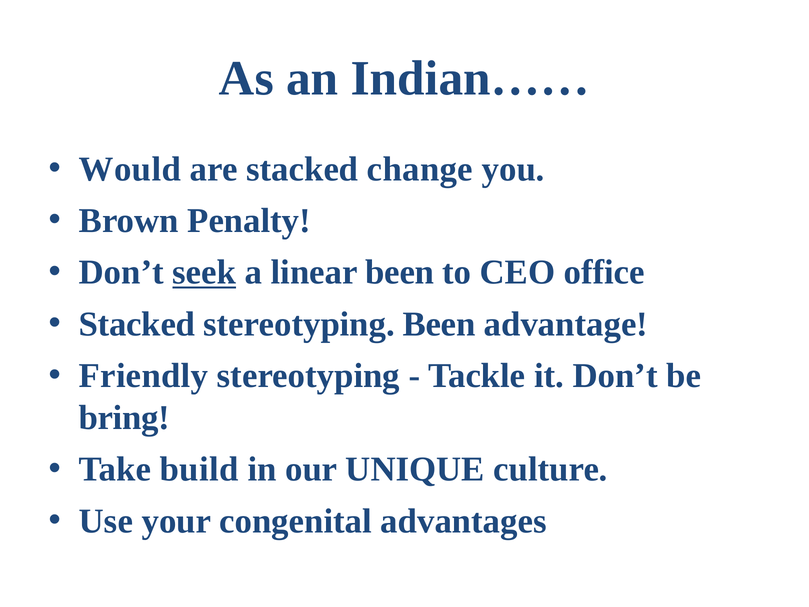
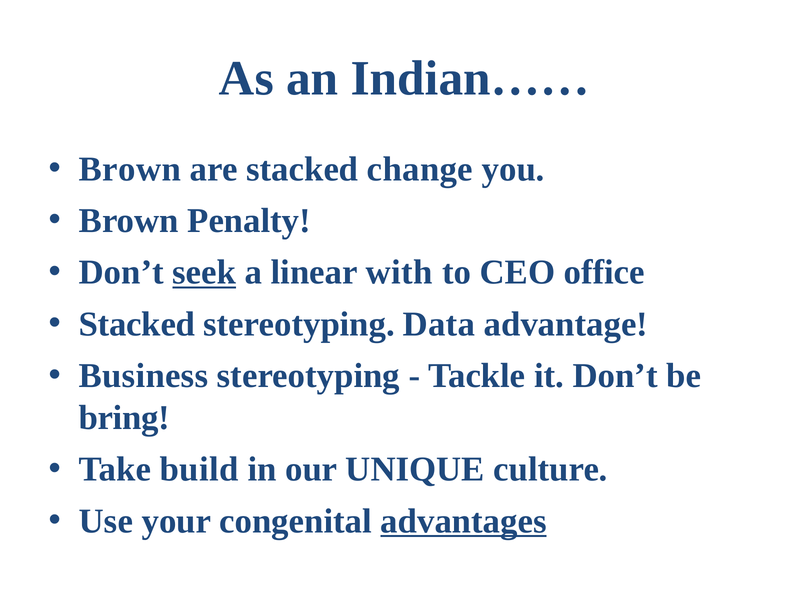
Would at (130, 169): Would -> Brown
linear been: been -> with
stereotyping Been: Been -> Data
Friendly: Friendly -> Business
advantages underline: none -> present
